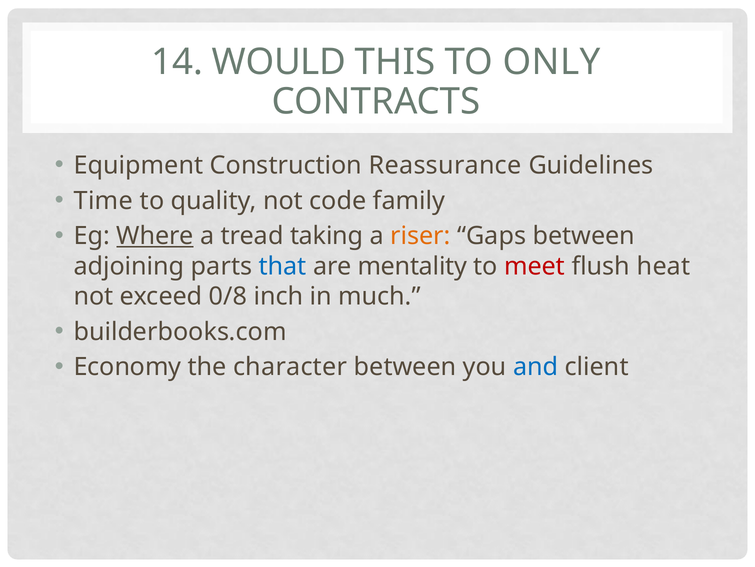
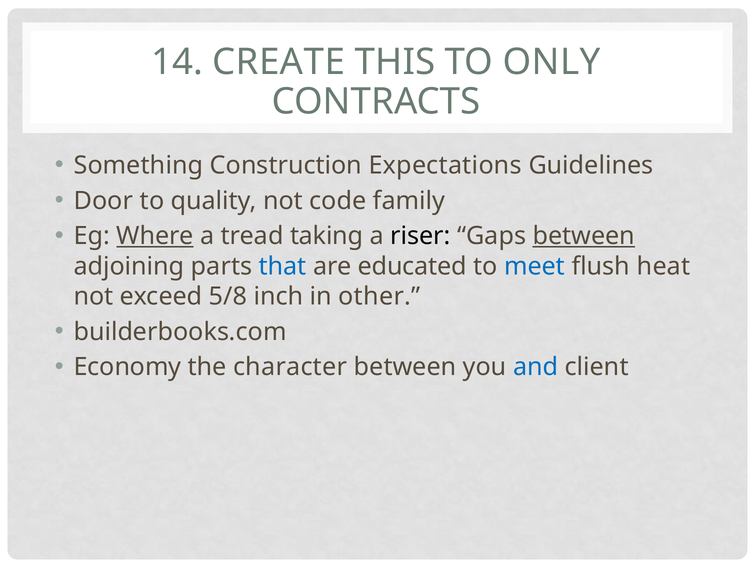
WOULD: WOULD -> CREATE
Equipment: Equipment -> Something
Reassurance: Reassurance -> Expectations
Time: Time -> Door
riser colour: orange -> black
between at (584, 236) underline: none -> present
mentality: mentality -> educated
meet colour: red -> blue
0/8: 0/8 -> 5/8
much: much -> other
